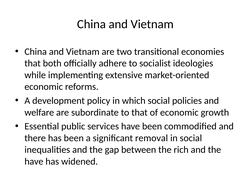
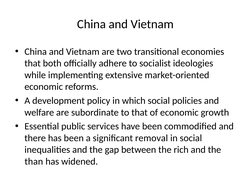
have at (34, 162): have -> than
